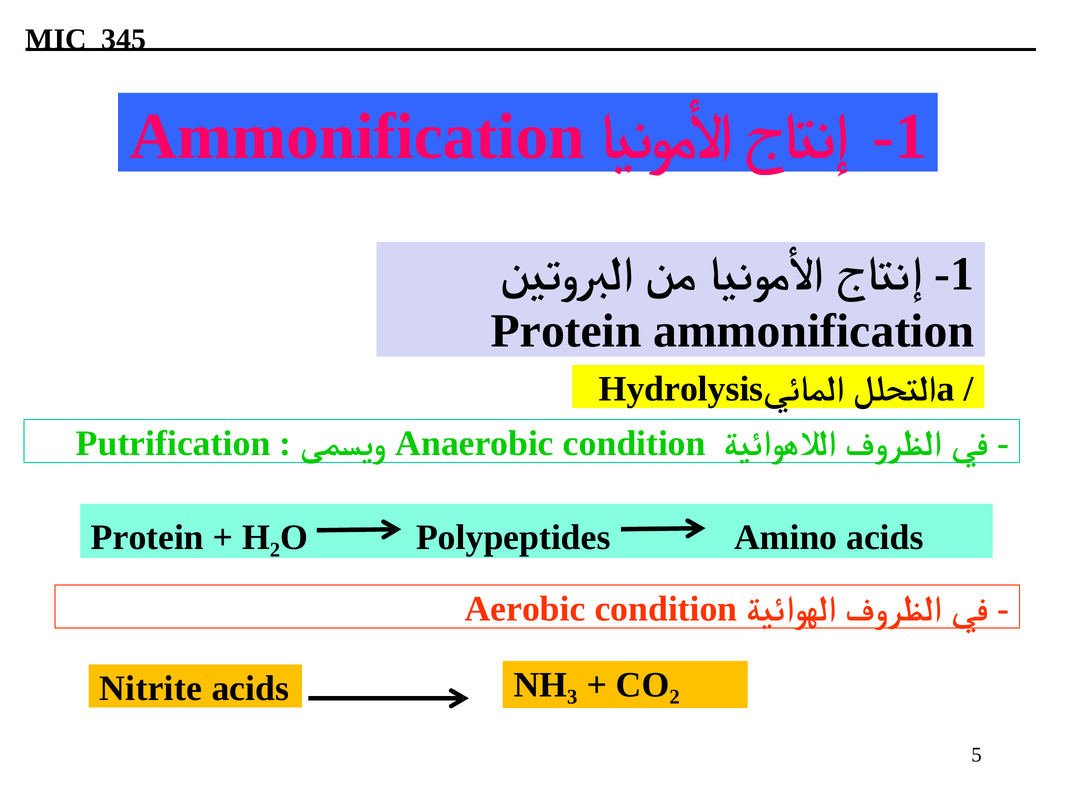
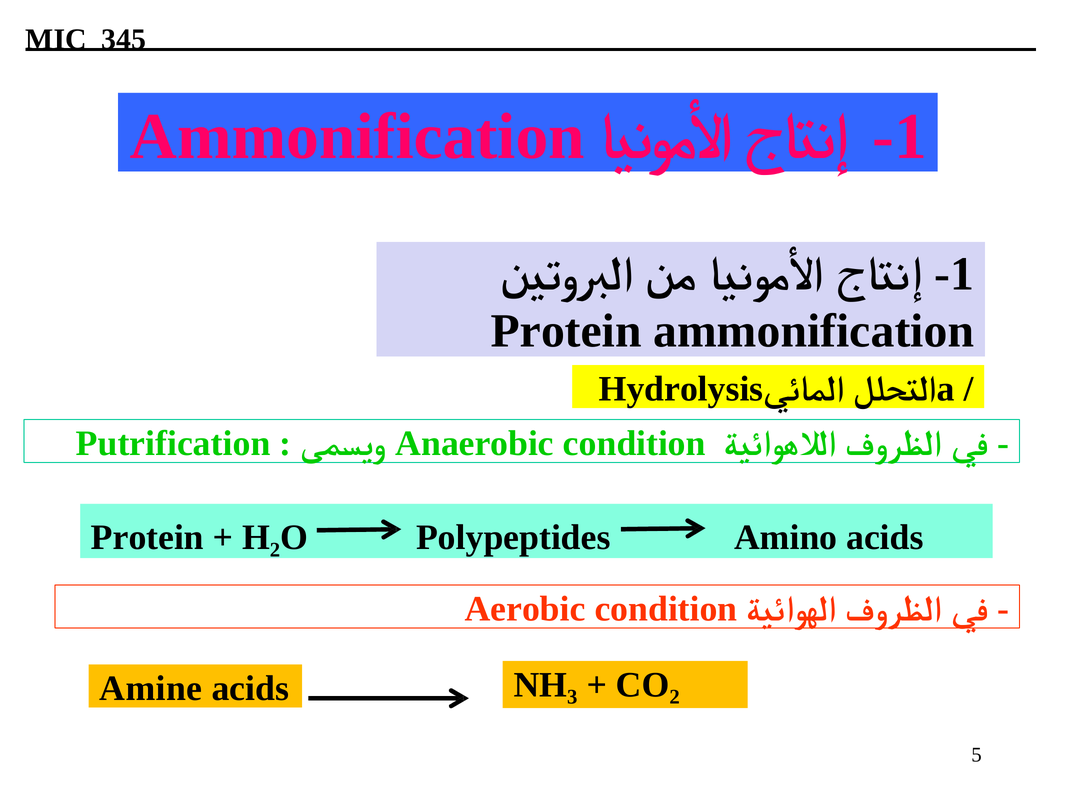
Nitrite: Nitrite -> Amine
